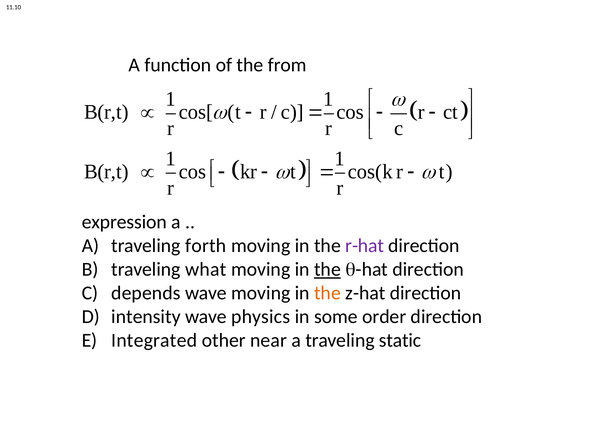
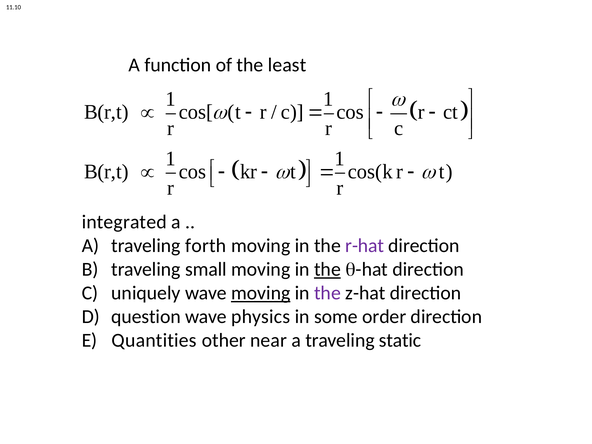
from: from -> least
expression: expression -> integrated
what: what -> small
depends: depends -> uniquely
moving at (261, 293) underline: none -> present
the at (327, 293) colour: orange -> purple
intensity: intensity -> question
Integrated: Integrated -> Quantities
